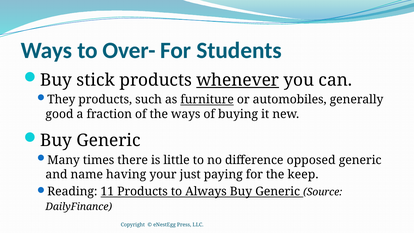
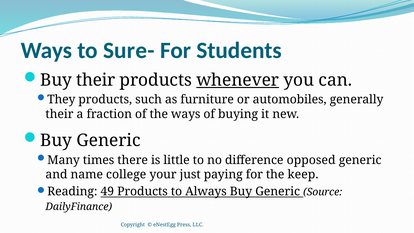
Over-: Over- -> Sure-
Buy stick: stick -> their
furniture underline: present -> none
good at (59, 114): good -> their
having: having -> college
11: 11 -> 49
